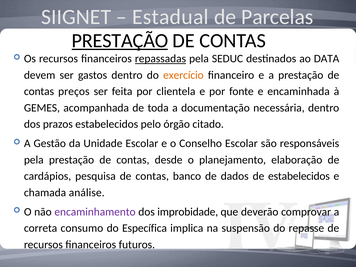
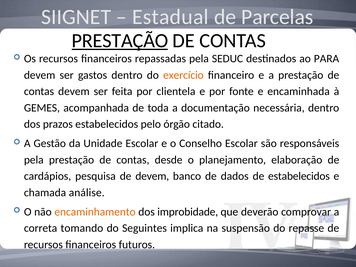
repassadas underline: present -> none
DATA: DATA -> PARA
contas preços: preços -> devem
pesquisa de contas: contas -> devem
encaminhamento colour: purple -> orange
consumo: consumo -> tomando
Específica: Específica -> Seguintes
